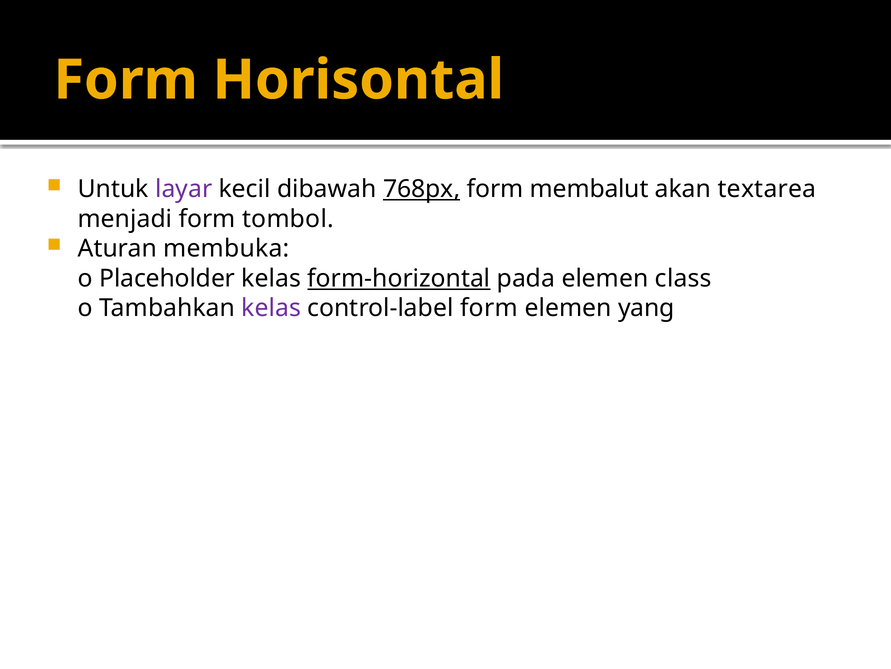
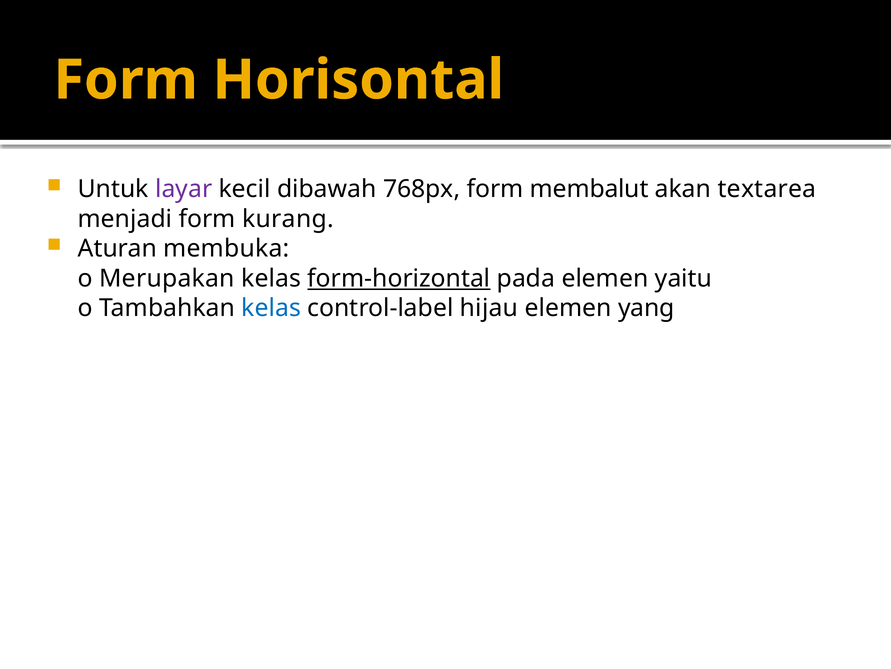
768px underline: present -> none
tombol: tombol -> kurang
Placeholder: Placeholder -> Merupakan
class: class -> yaitu
kelas at (271, 308) colour: purple -> blue
control-label form: form -> hijau
